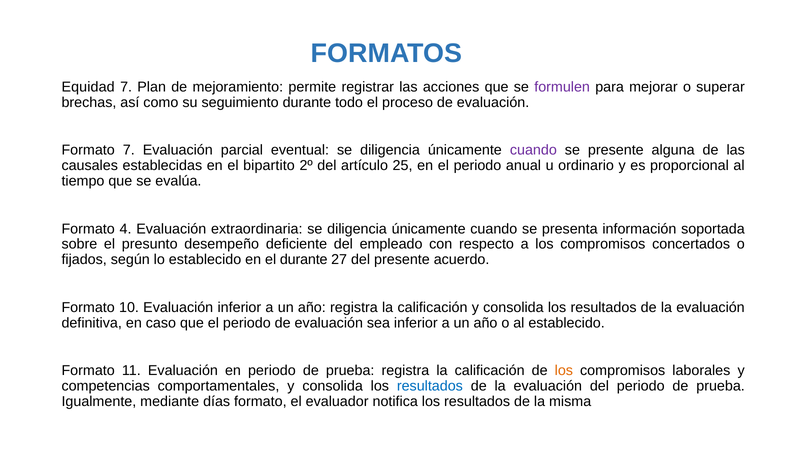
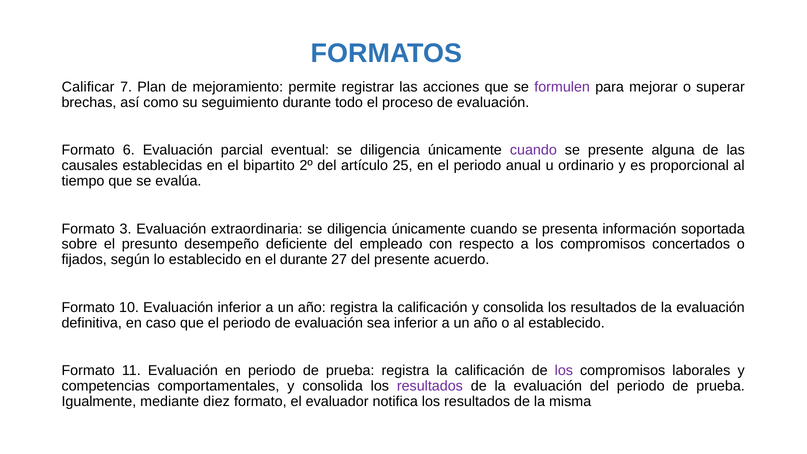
Equidad: Equidad -> Calificar
Formato 7: 7 -> 6
4: 4 -> 3
los at (564, 370) colour: orange -> purple
resultados at (430, 386) colour: blue -> purple
días: días -> diez
